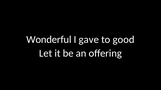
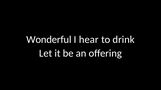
gave: gave -> hear
good: good -> drink
